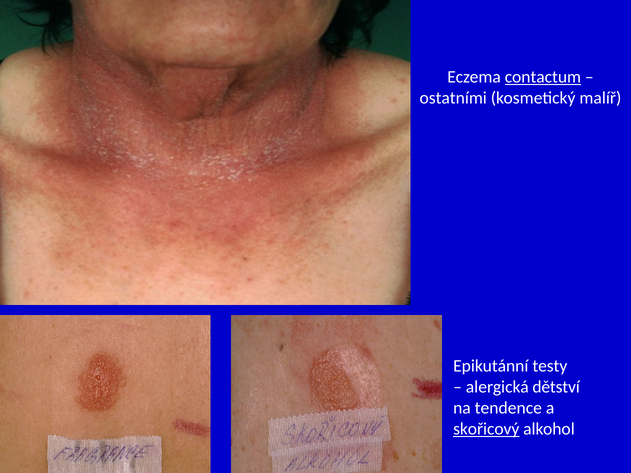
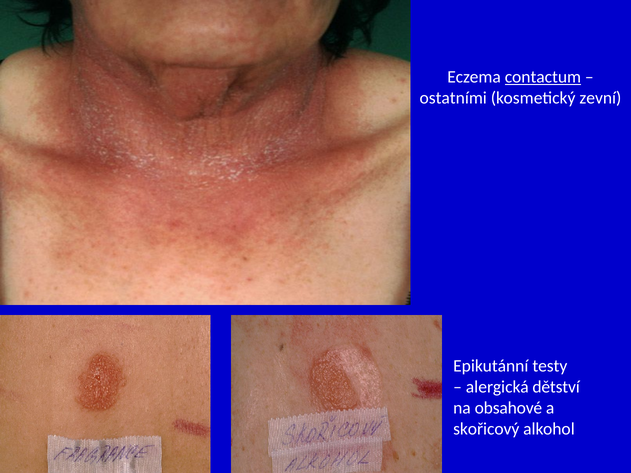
malíř: malíř -> zevní
tendence: tendence -> obsahové
skořicový underline: present -> none
